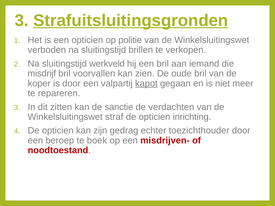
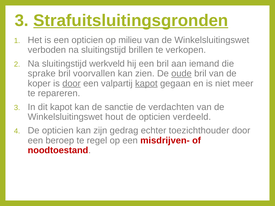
politie: politie -> milieu
misdrijf: misdrijf -> sprake
oude underline: none -> present
door at (71, 84) underline: none -> present
dit zitten: zitten -> kapot
straf: straf -> hout
inrichting: inrichting -> verdeeld
boek: boek -> regel
